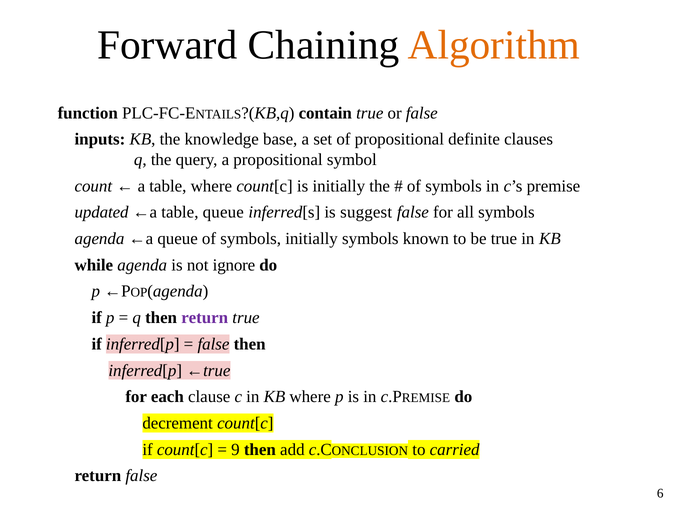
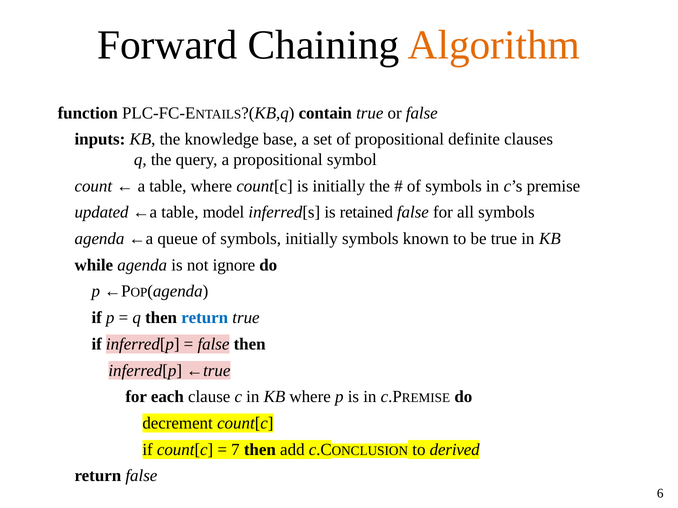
table queue: queue -> model
suggest: suggest -> retained
return at (205, 318) colour: purple -> blue
9: 9 -> 7
carried: carried -> derived
